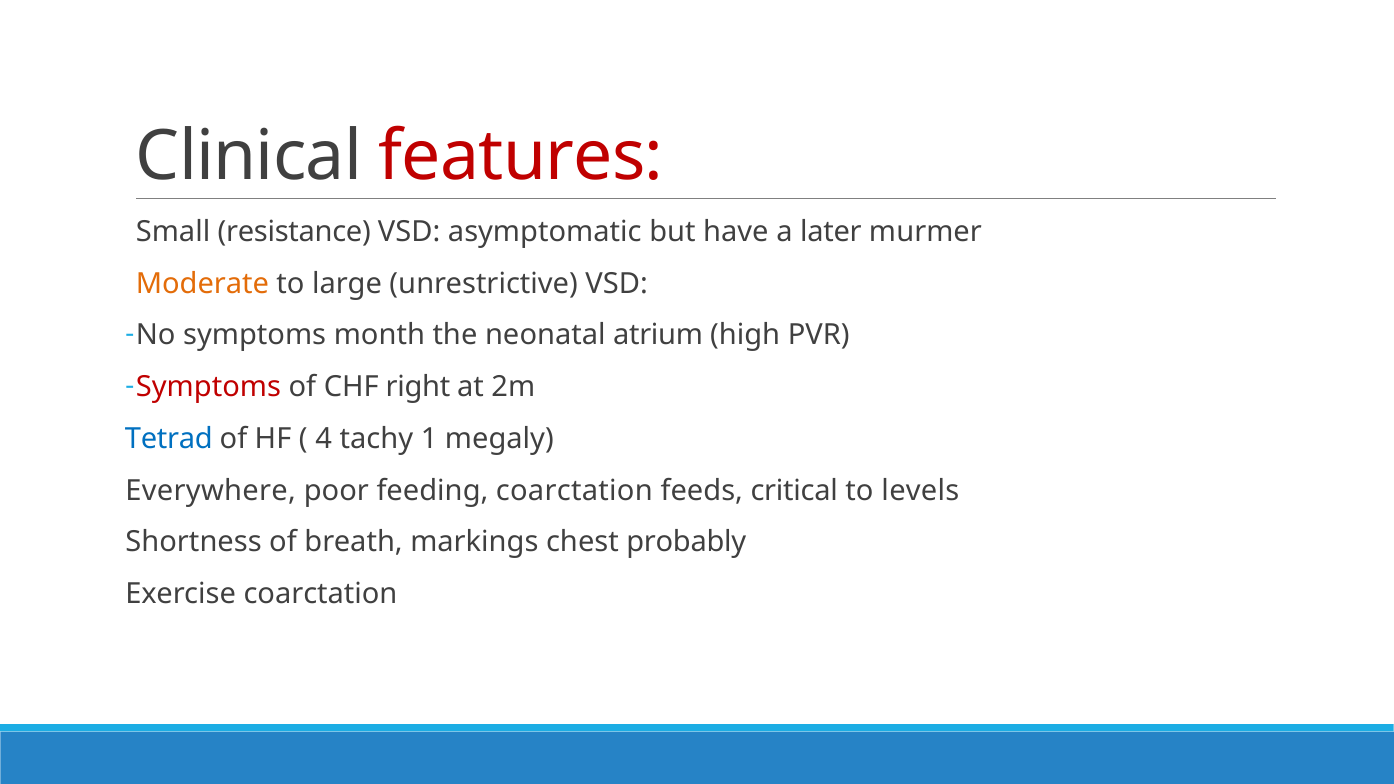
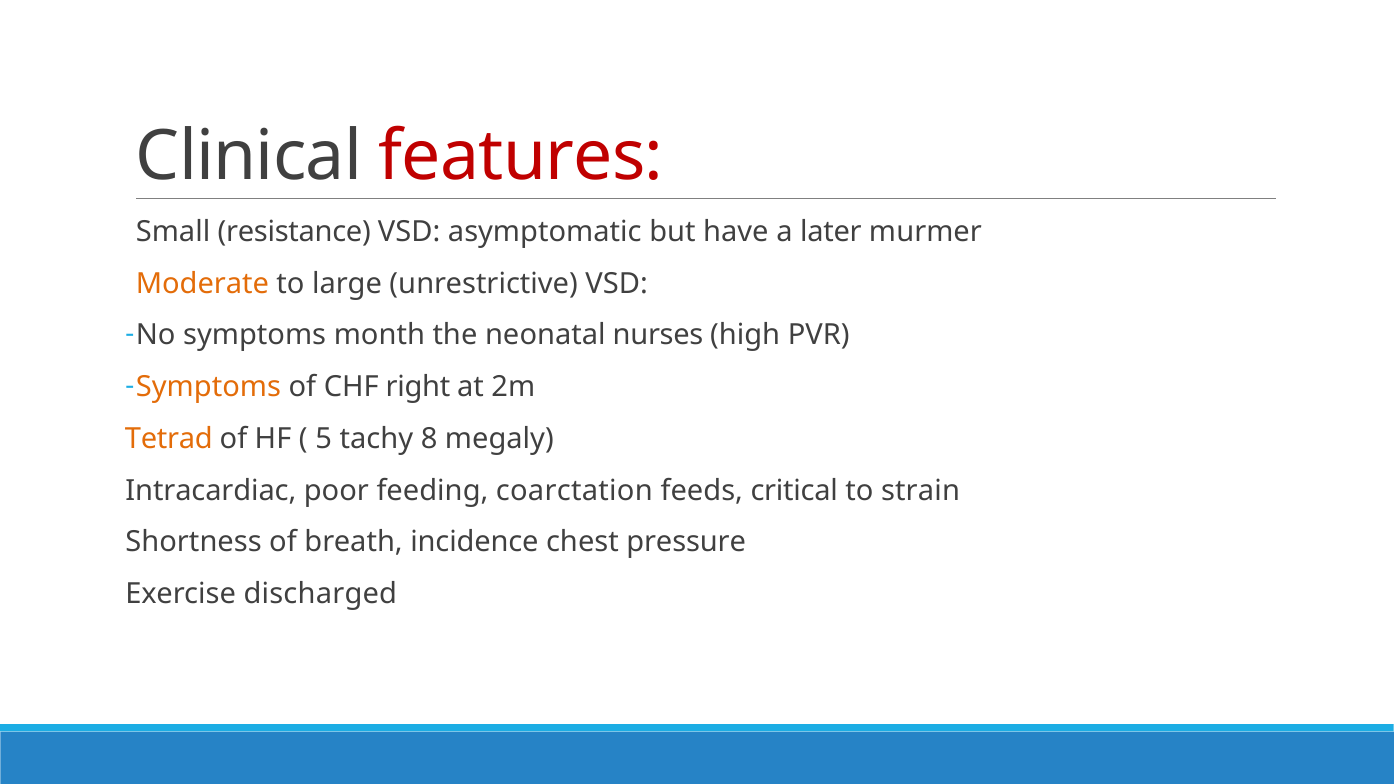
atrium: atrium -> nurses
Symptoms at (208, 387) colour: red -> orange
Tetrad colour: blue -> orange
4: 4 -> 5
1: 1 -> 8
Everywhere: Everywhere -> Intracardiac
levels: levels -> strain
markings: markings -> incidence
probably: probably -> pressure
Exercise coarctation: coarctation -> discharged
